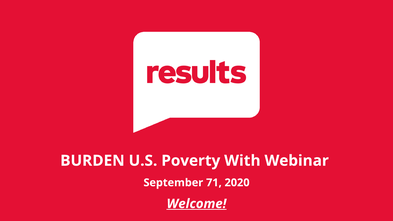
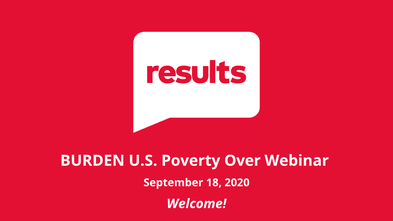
With: With -> Over
71: 71 -> 18
Welcome underline: present -> none
